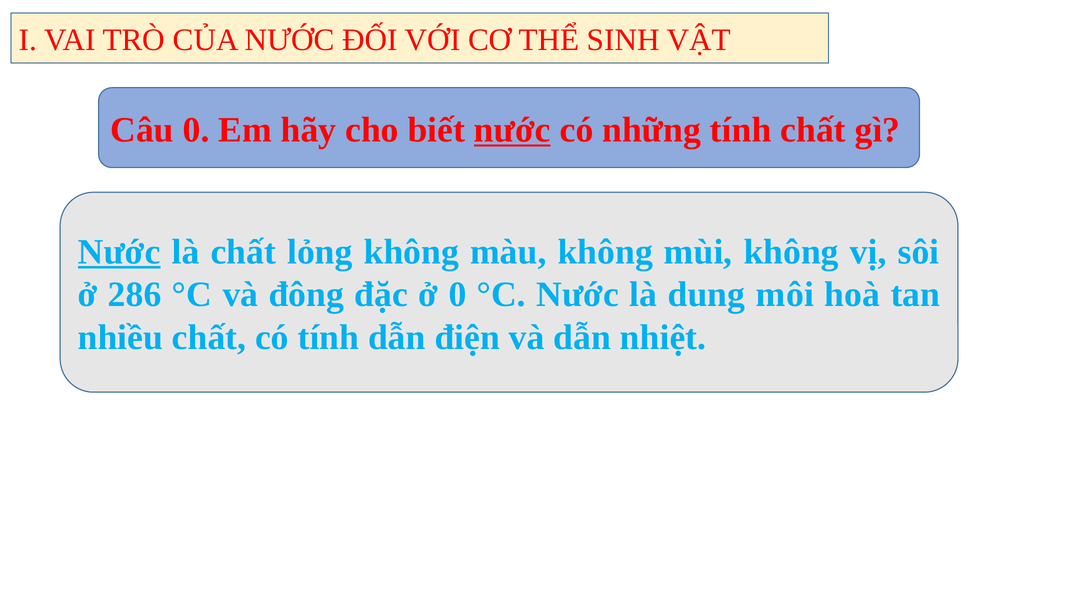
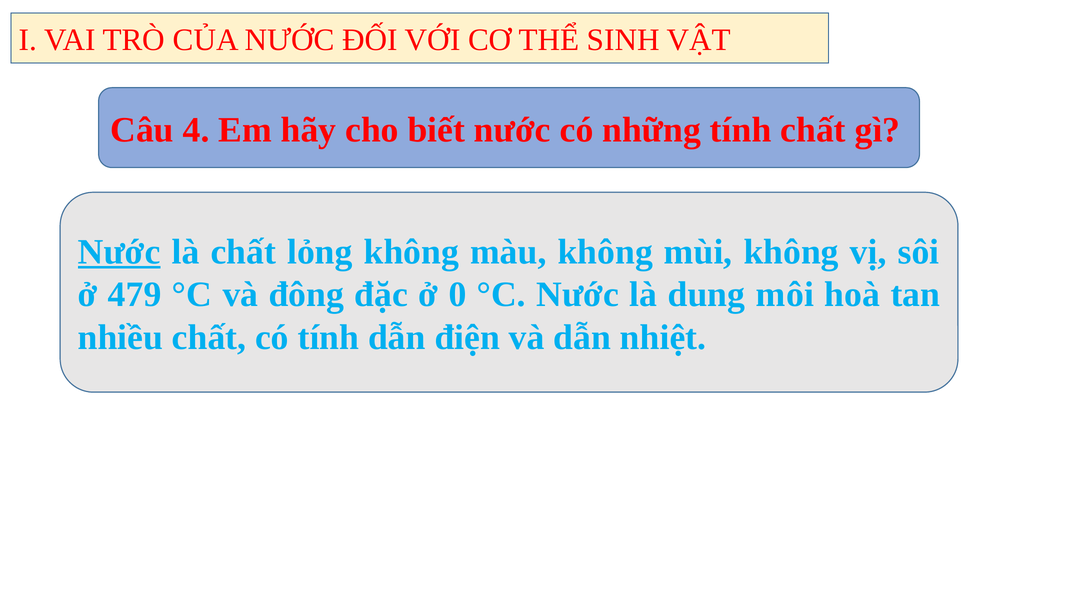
Câu 0: 0 -> 4
nước at (512, 130) underline: present -> none
286: 286 -> 479
